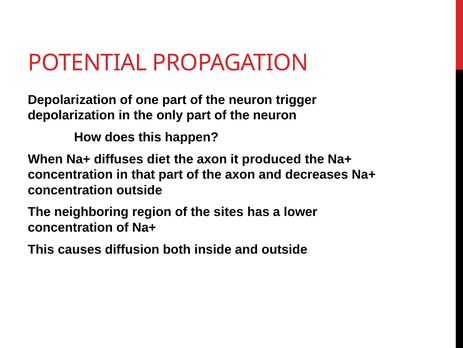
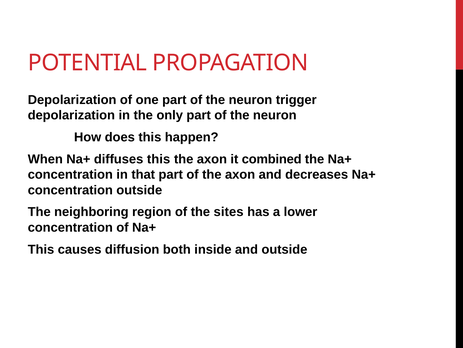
diffuses diet: diet -> this
produced: produced -> combined
